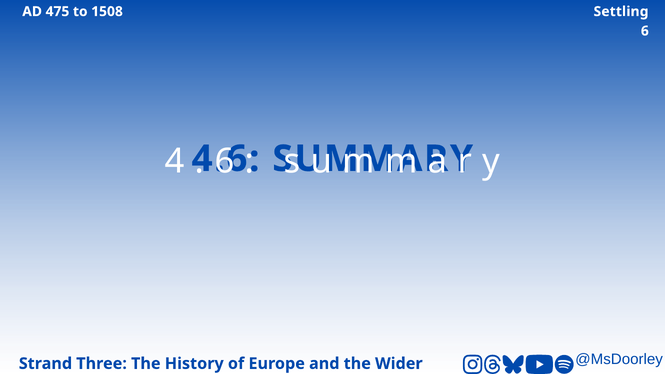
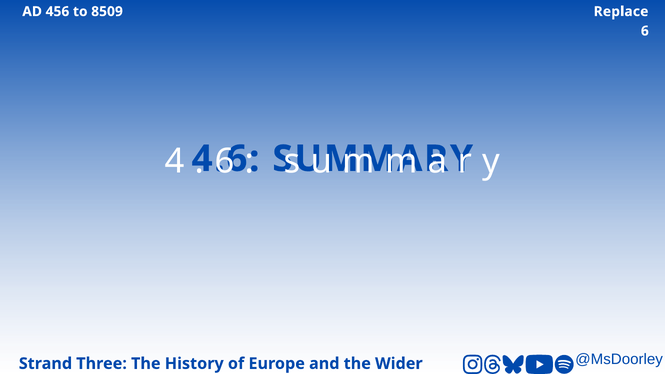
475: 475 -> 456
1508: 1508 -> 8509
Settling: Settling -> Replace
